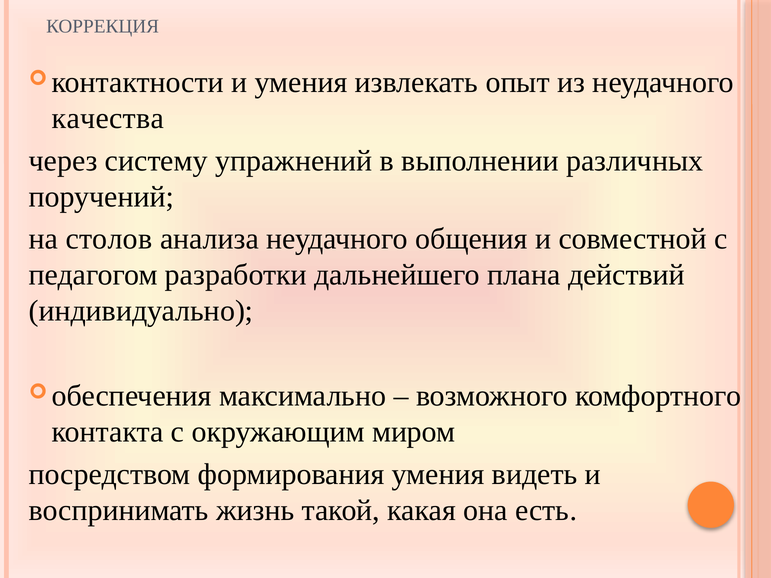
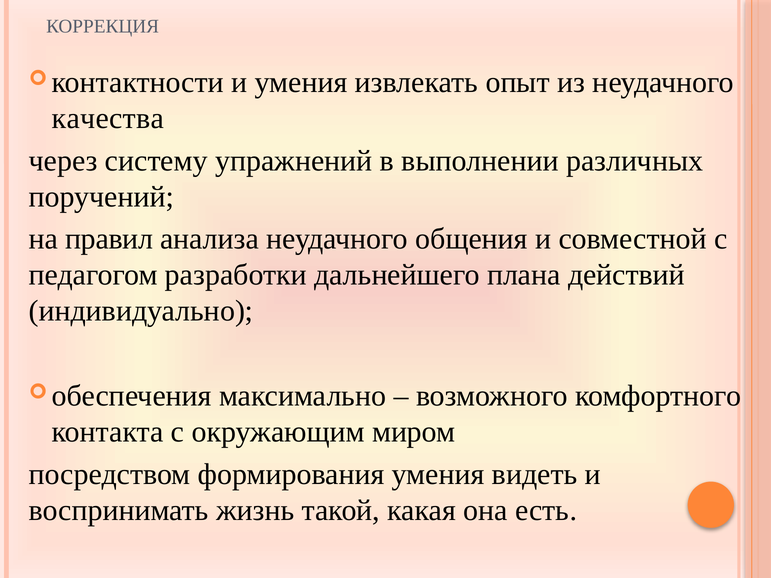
столов: столов -> правил
